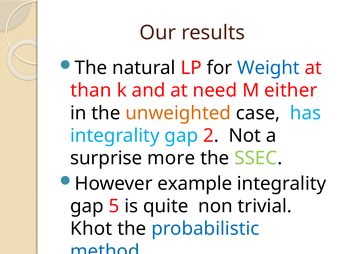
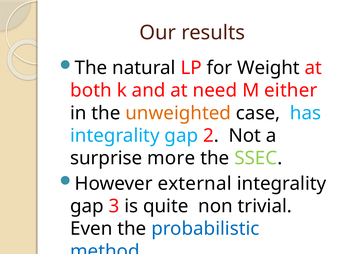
Weight colour: blue -> black
than: than -> both
example: example -> external
5: 5 -> 3
Khot: Khot -> Even
